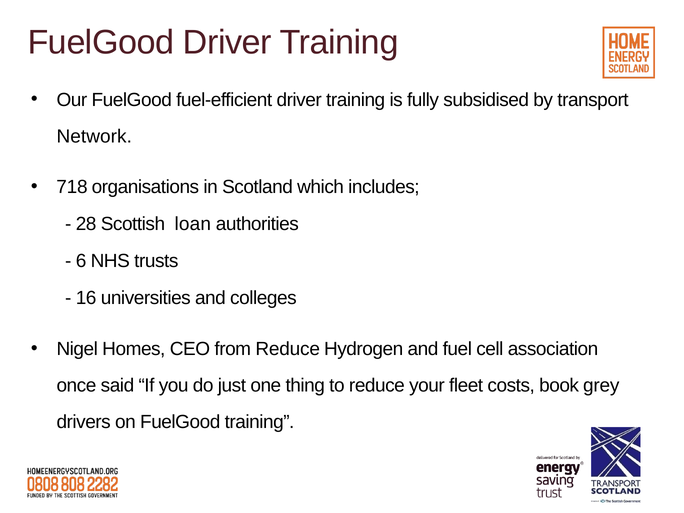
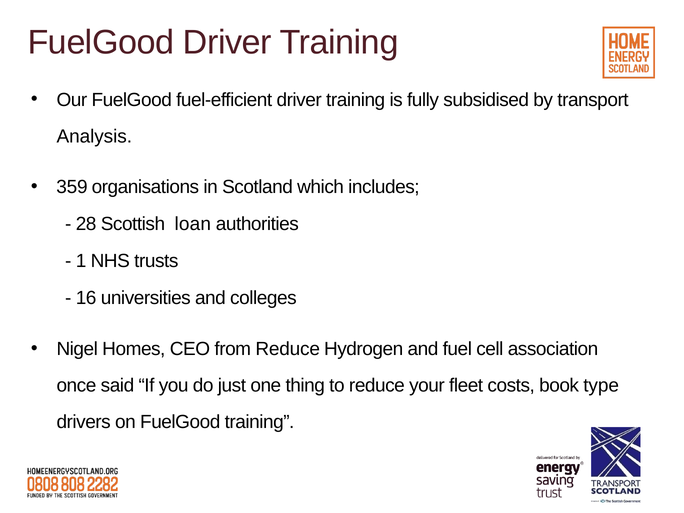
Network: Network -> Analysis
718: 718 -> 359
6: 6 -> 1
grey: grey -> type
